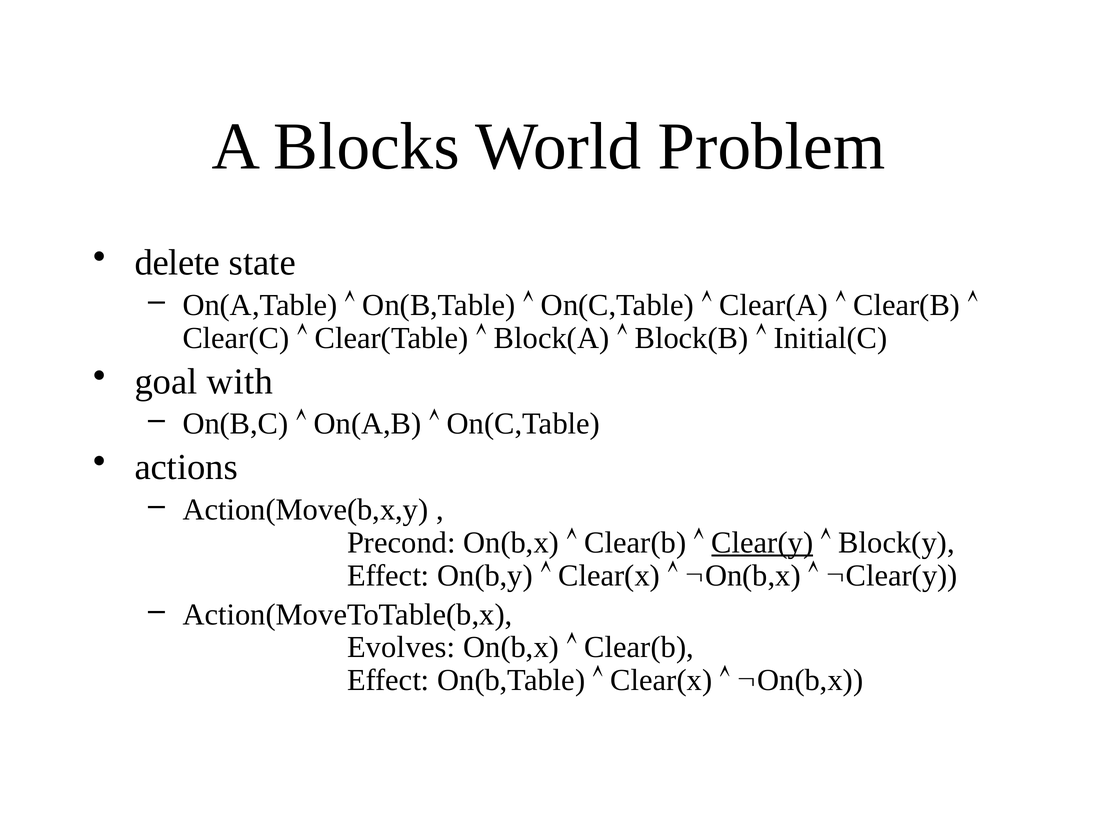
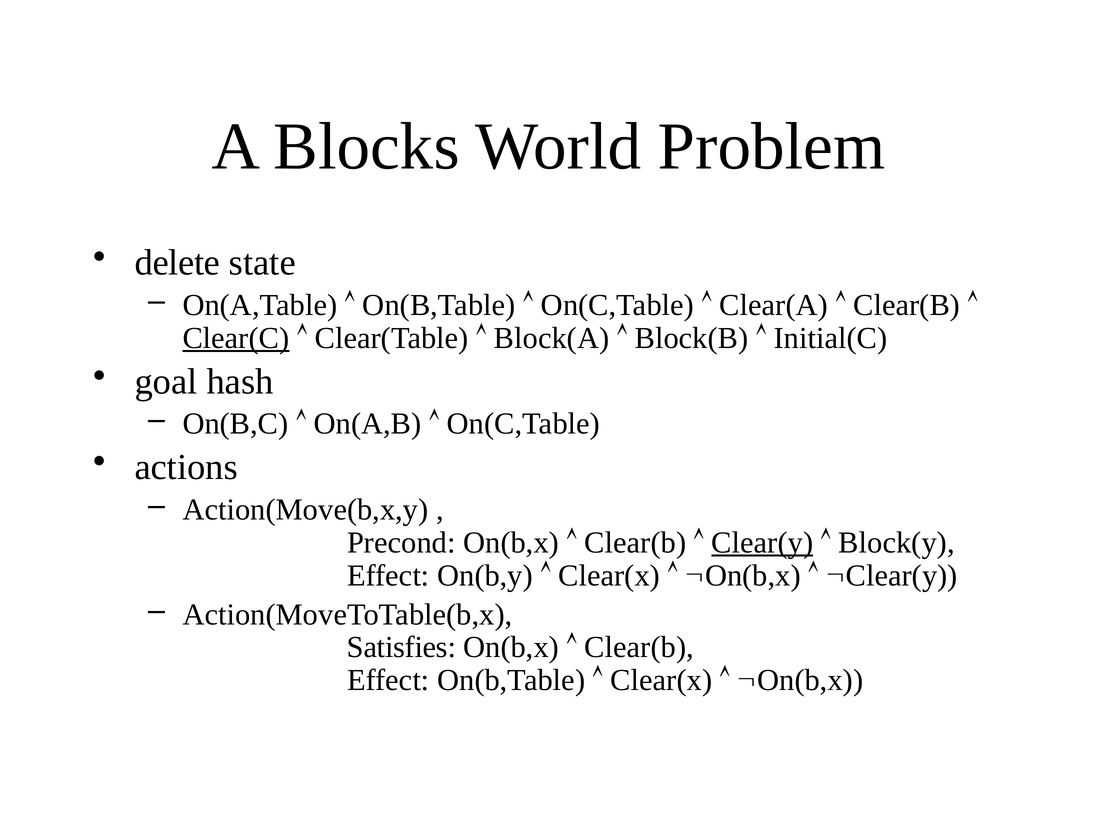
Clear(C underline: none -> present
with: with -> hash
Evolves: Evolves -> Satisfies
